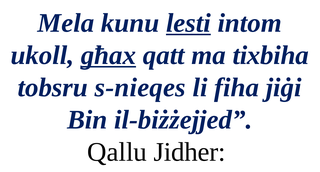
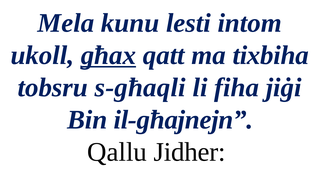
lesti underline: present -> none
s-nieqes: s-nieqes -> s-għaqli
il-biżżejjed: il-biżżejjed -> il-għajnejn
